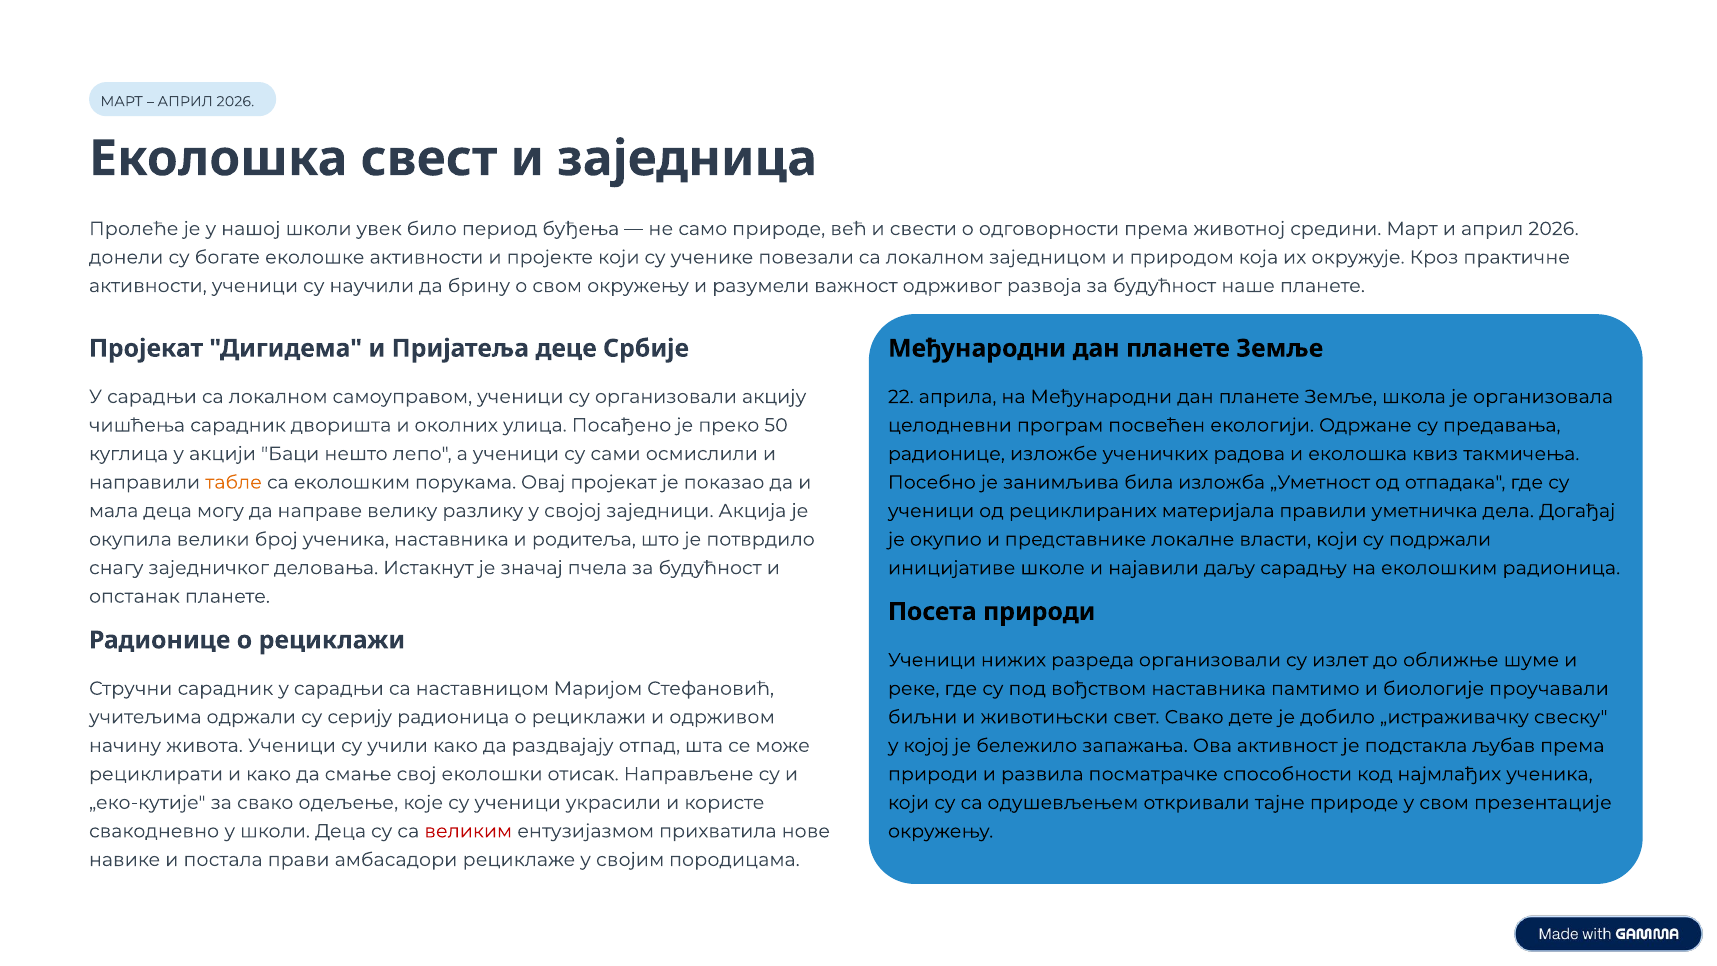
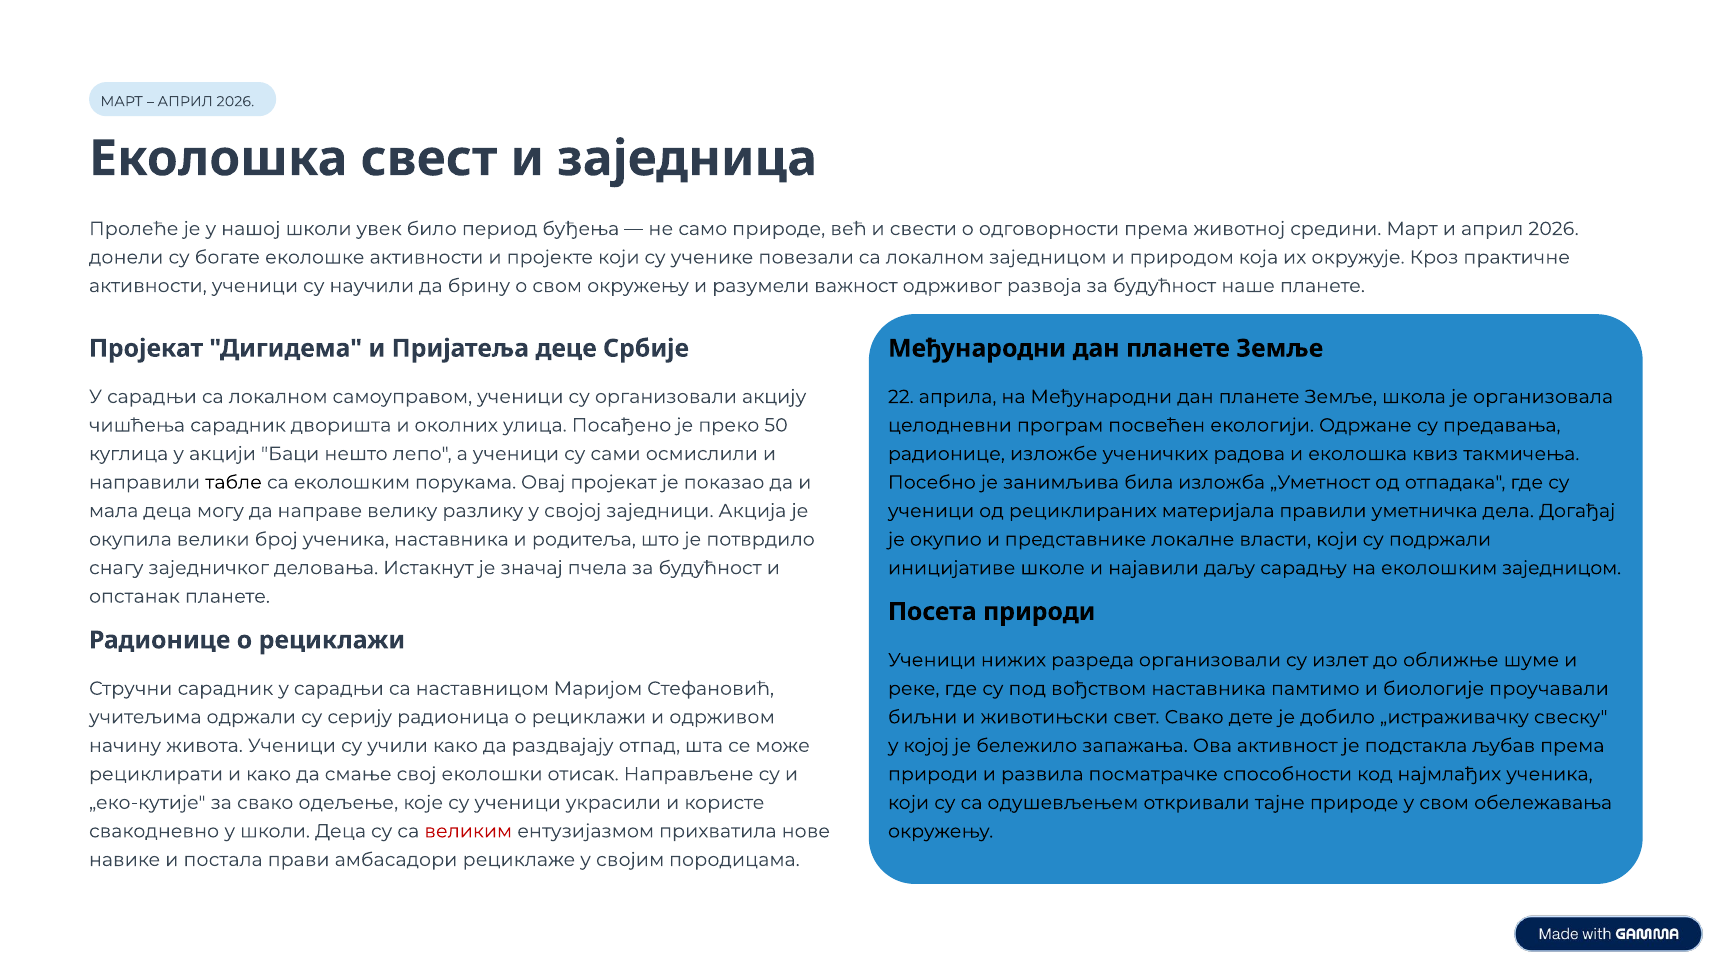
табле colour: orange -> black
еколошким радионица: радионица -> заједницом
презентације: презентације -> обележавања
